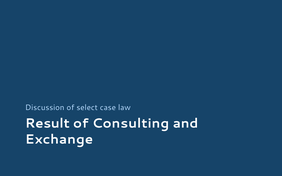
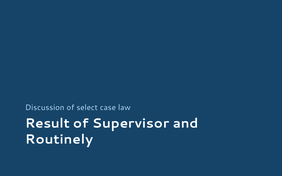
Consulting: Consulting -> Supervisor
Exchange: Exchange -> Routinely
